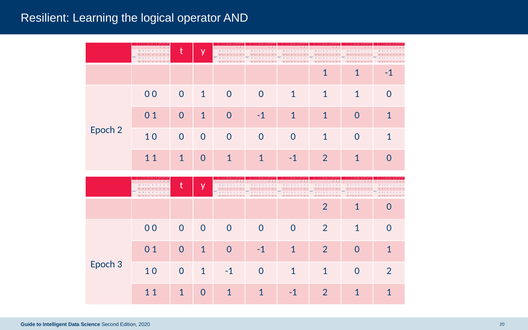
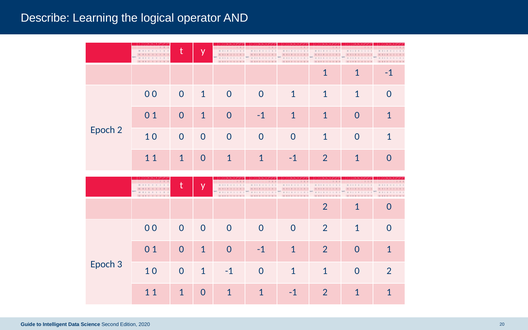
Resilient: Resilient -> Describe
